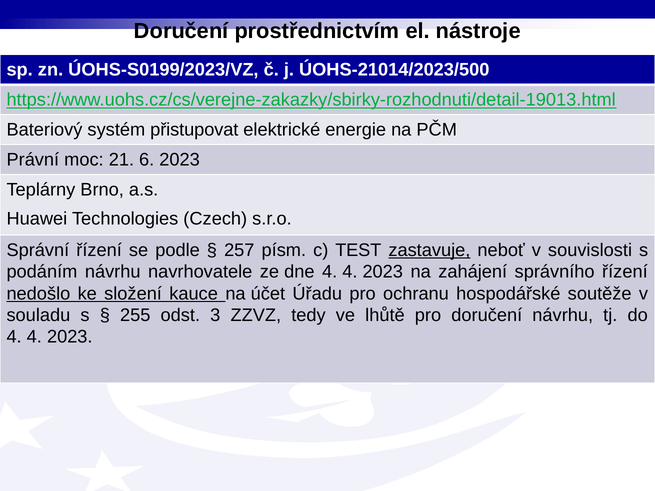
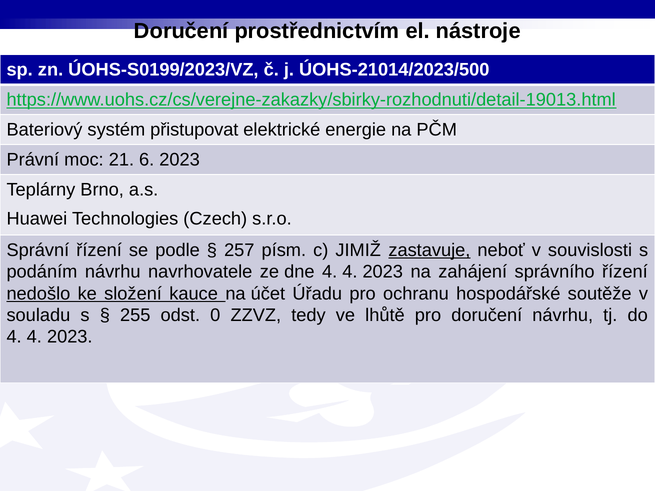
TEST: TEST -> JIMIŽ
3: 3 -> 0
